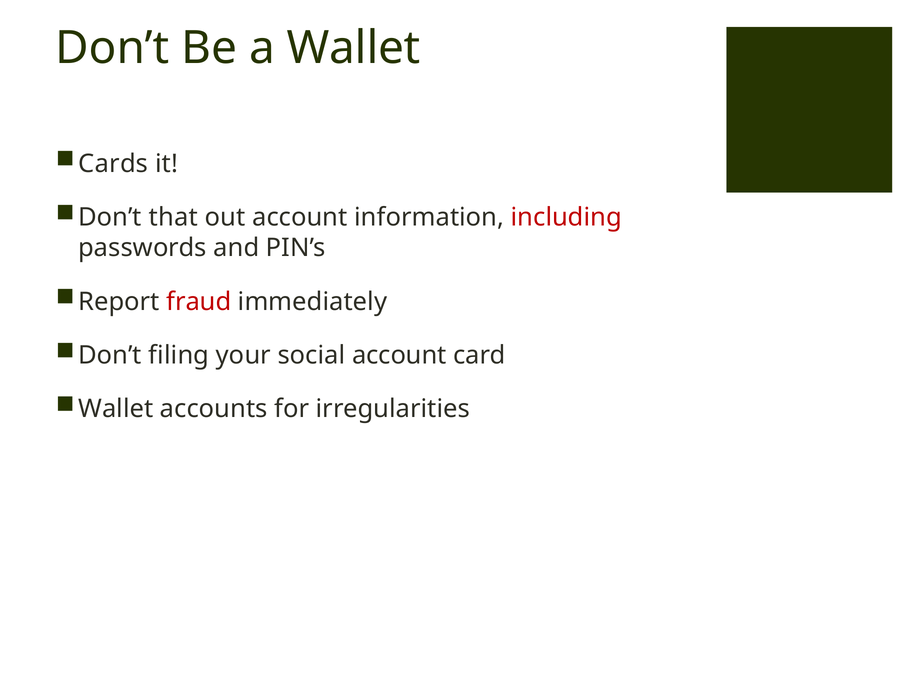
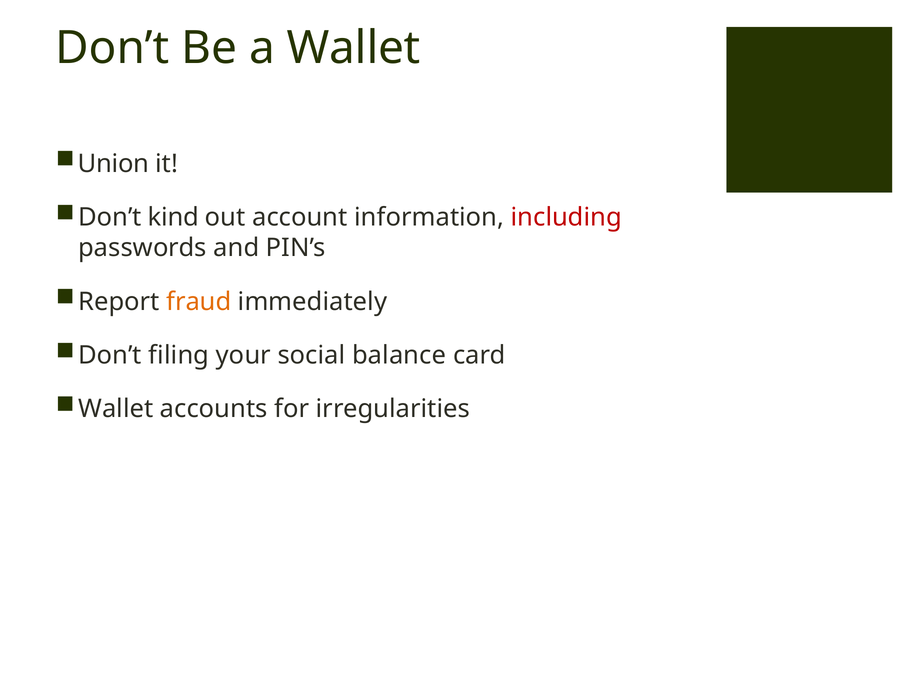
Cards: Cards -> Union
that: that -> kind
fraud colour: red -> orange
social account: account -> balance
